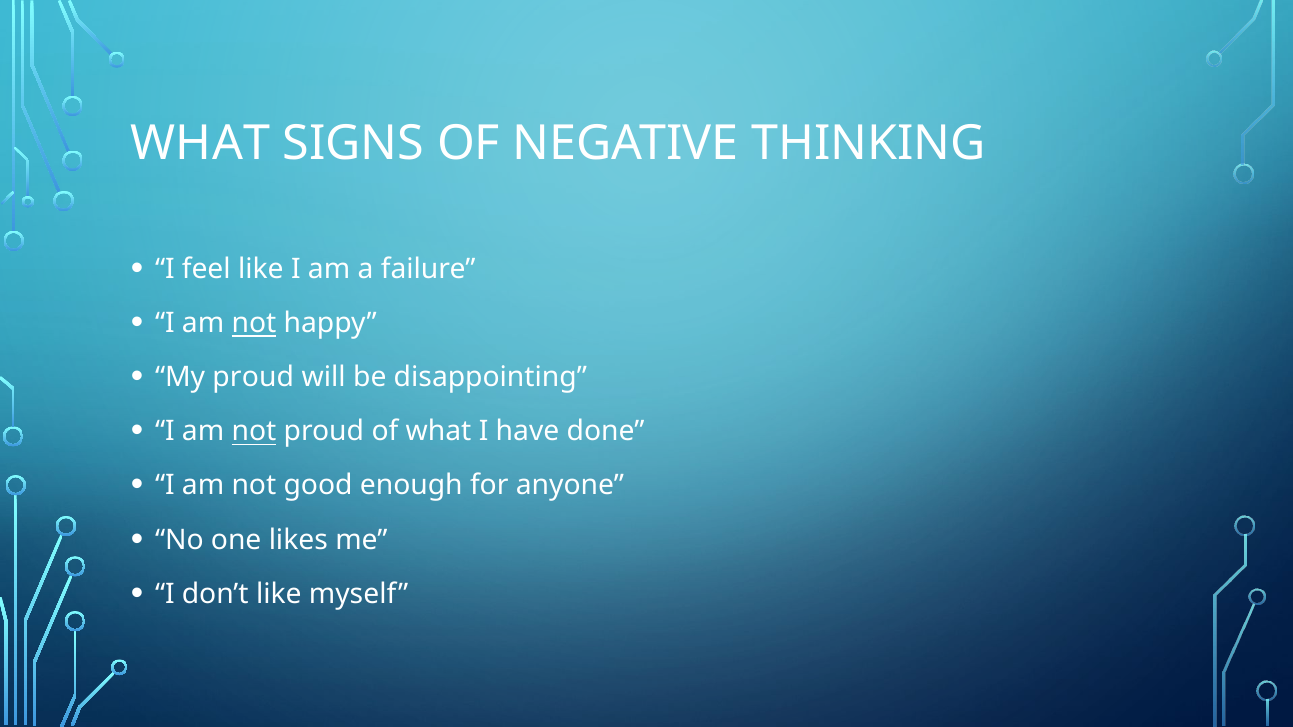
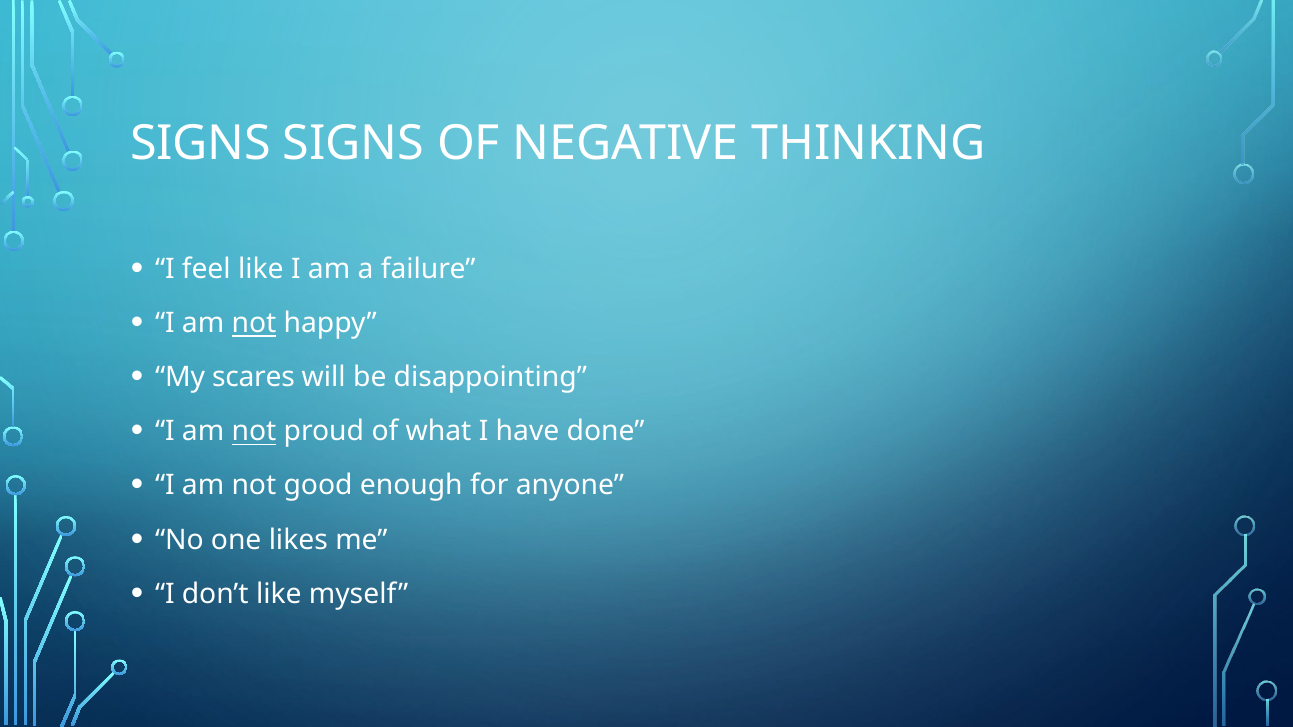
WHAT at (200, 144): WHAT -> SIGNS
My proud: proud -> scares
